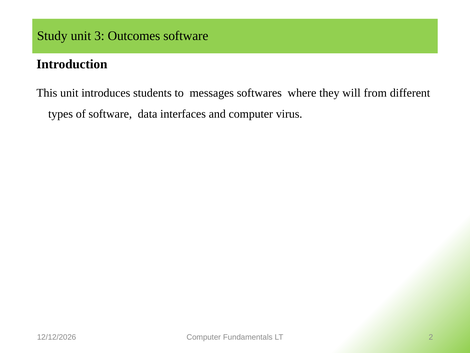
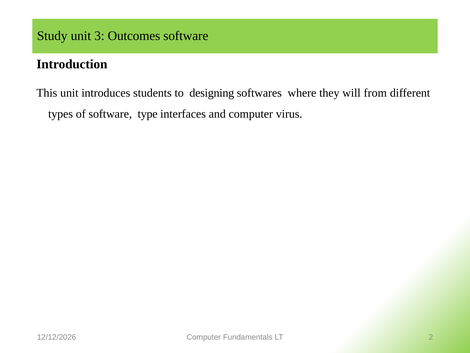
messages: messages -> designing
data: data -> type
